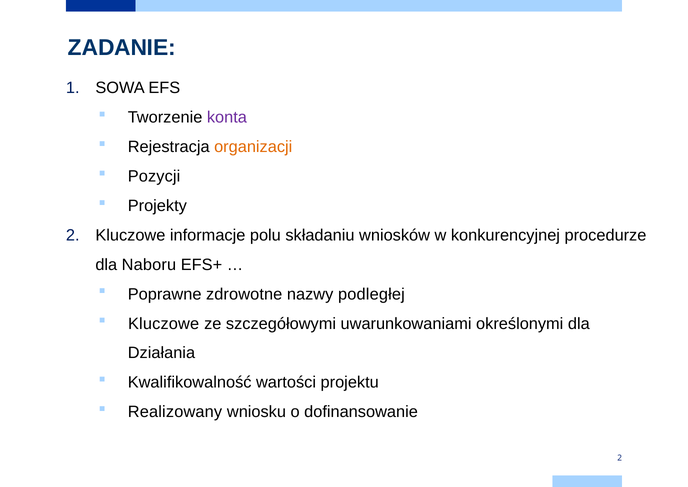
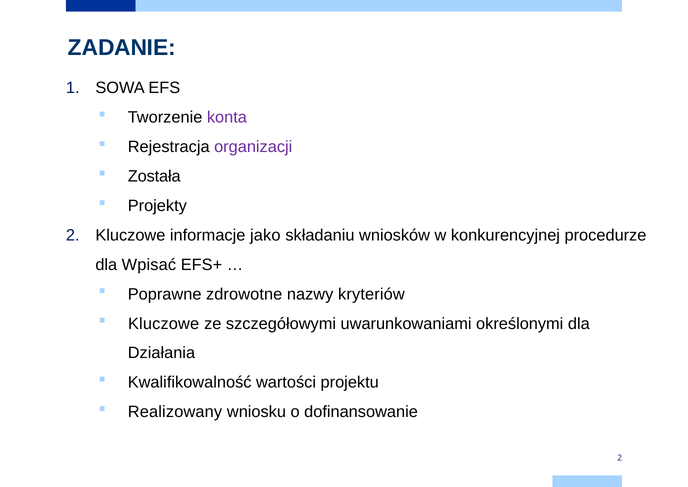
organizacji colour: orange -> purple
Pozycji: Pozycji -> Została
polu: polu -> jako
Naboru: Naboru -> Wpisać
podległej: podległej -> kryteriów
